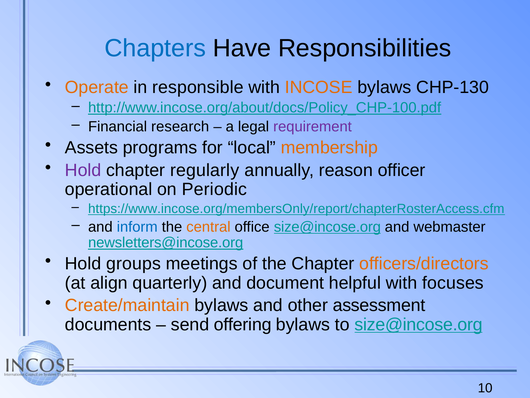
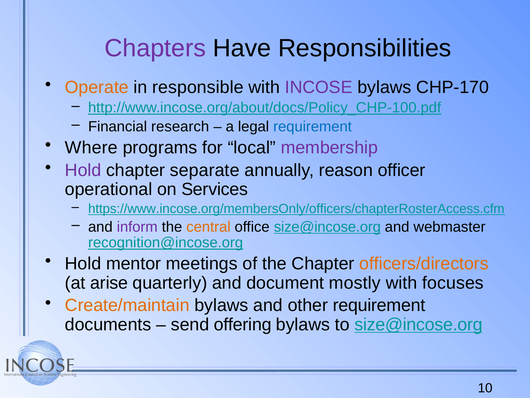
Chapters colour: blue -> purple
INCOSE colour: orange -> purple
CHP-130: CHP-130 -> CHP-170
requirement at (313, 126) colour: purple -> blue
Assets: Assets -> Where
membership colour: orange -> purple
regularly: regularly -> separate
Periodic: Periodic -> Services
https://www.incose.org/membersOnly/report/chapterRosterAccess.cfm: https://www.incose.org/membersOnly/report/chapterRosterAccess.cfm -> https://www.incose.org/membersOnly/officers/chapterRosterAccess.cfm
inform colour: blue -> purple
newsletters@incose.org: newsletters@incose.org -> recognition@incose.org
groups: groups -> mentor
align: align -> arise
helpful: helpful -> mostly
other assessment: assessment -> requirement
